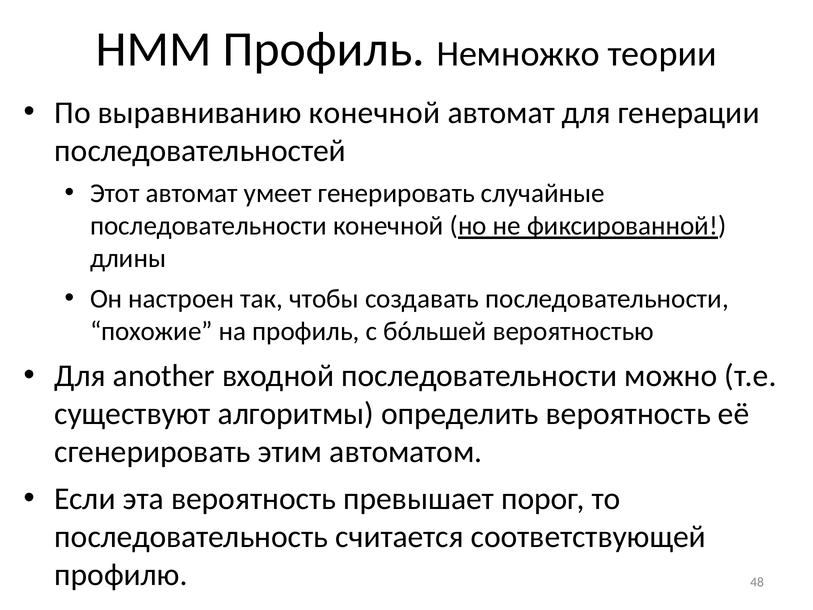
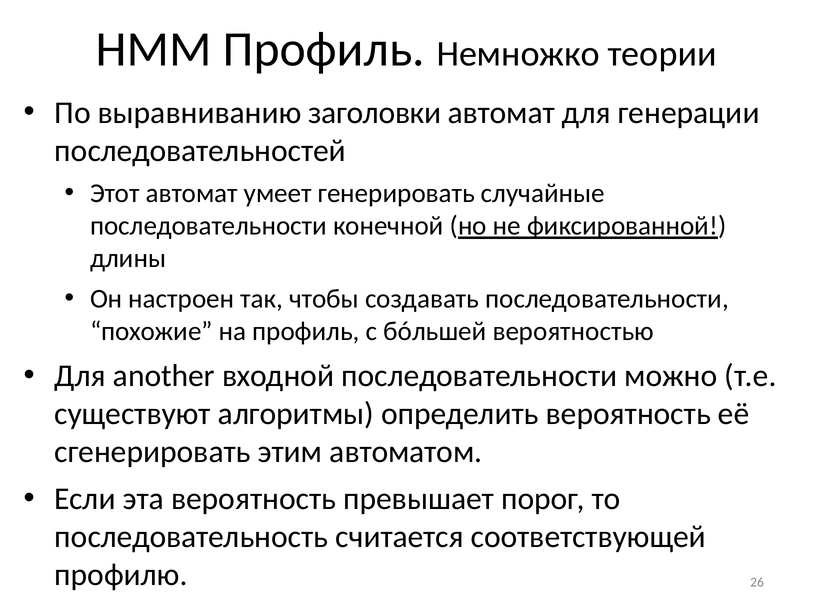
выравниванию конечной: конечной -> заголовки
48: 48 -> 26
